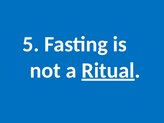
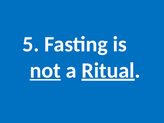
not underline: none -> present
